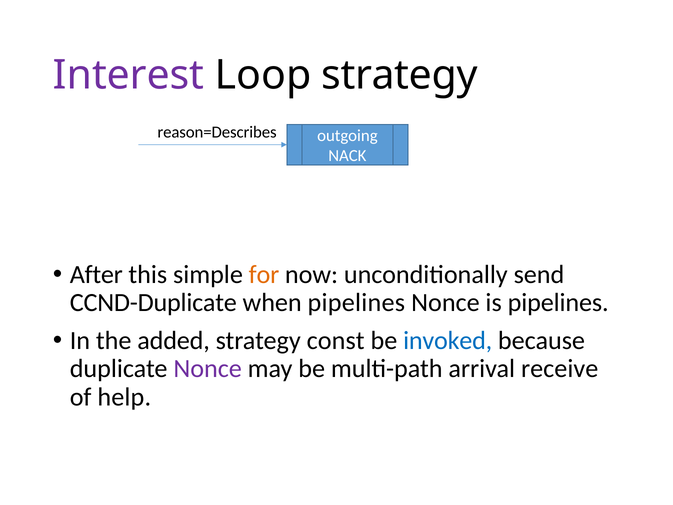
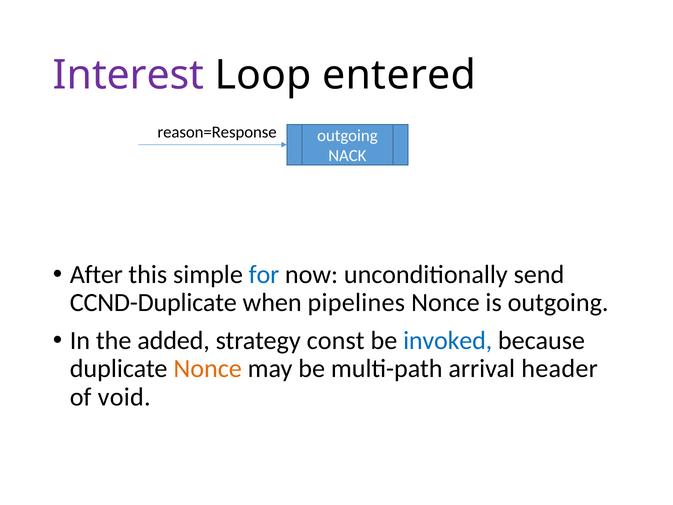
Loop strategy: strategy -> entered
reason=Describes: reason=Describes -> reason=Response
for colour: orange -> blue
is pipelines: pipelines -> outgoing
Nonce at (208, 369) colour: purple -> orange
receive: receive -> header
help: help -> void
